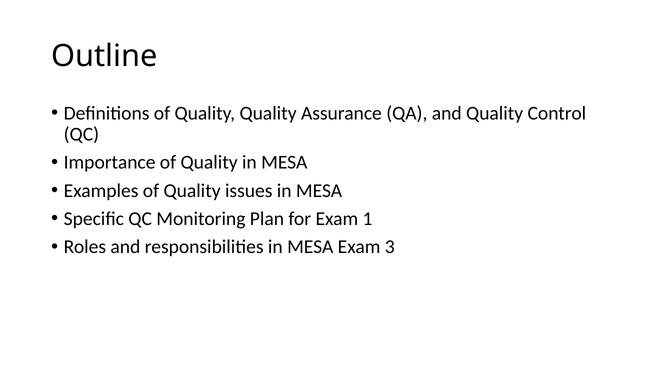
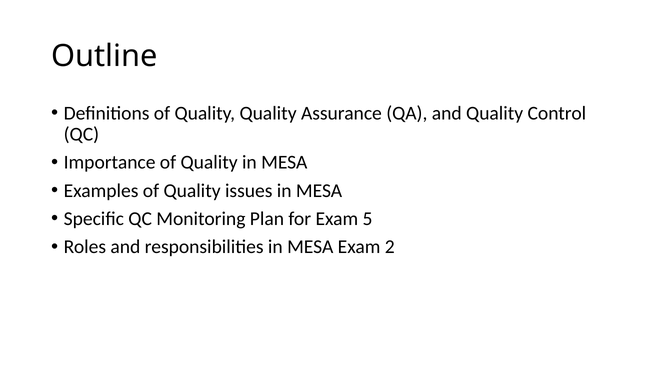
1: 1 -> 5
3: 3 -> 2
